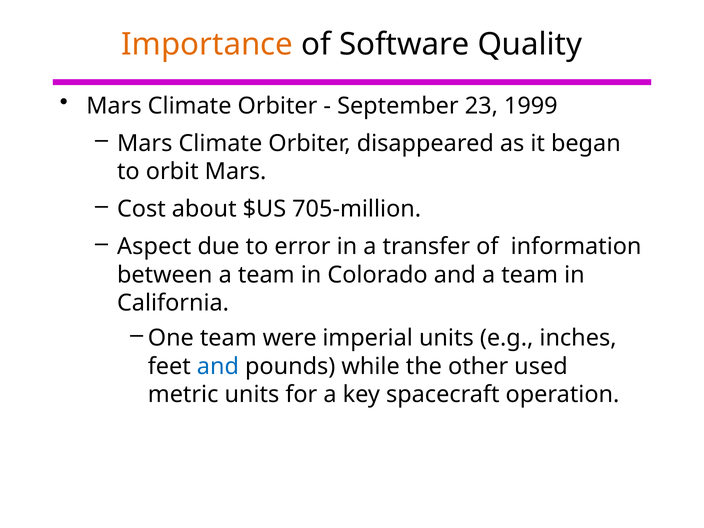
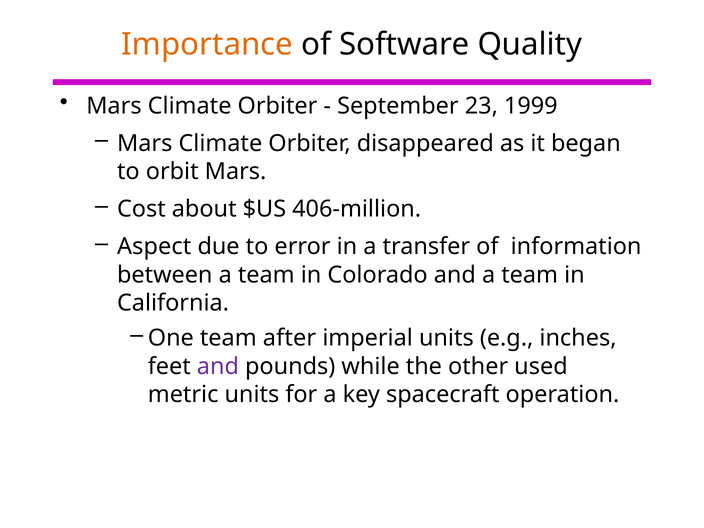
705-million: 705-million -> 406-million
were: were -> after
and at (218, 366) colour: blue -> purple
